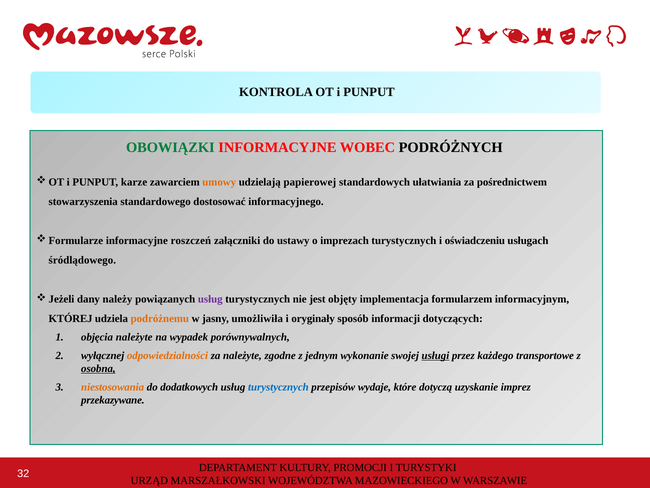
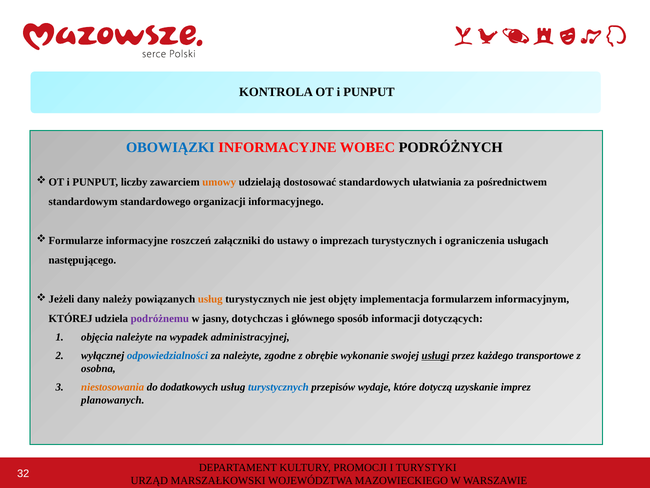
OBOWIĄZKI colour: green -> blue
karze: karze -> liczby
papierowej: papierowej -> dostosować
stowarzyszenia: stowarzyszenia -> standardowym
dostosować: dostosować -> organizacji
oświadczeniu: oświadczeniu -> ograniczenia
śródlądowego: śródlądowego -> następującego
usług at (210, 299) colour: purple -> orange
podróżnemu colour: orange -> purple
umożliwiła: umożliwiła -> dotychczas
oryginały: oryginały -> głównego
porównywalnych: porównywalnych -> administracyjnej
odpowiedzialności colour: orange -> blue
jednym: jednym -> obrębie
osobna underline: present -> none
przekazywane: przekazywane -> planowanych
